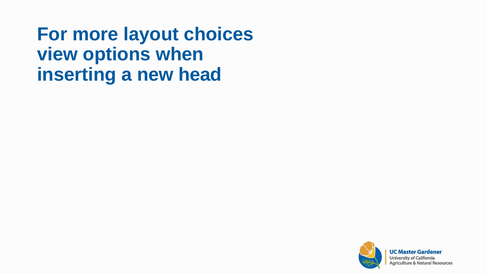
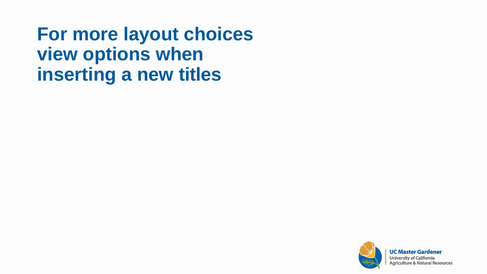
head: head -> titles
